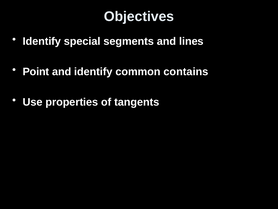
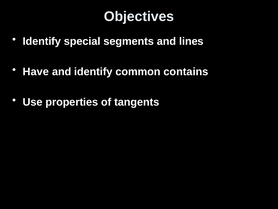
Point: Point -> Have
